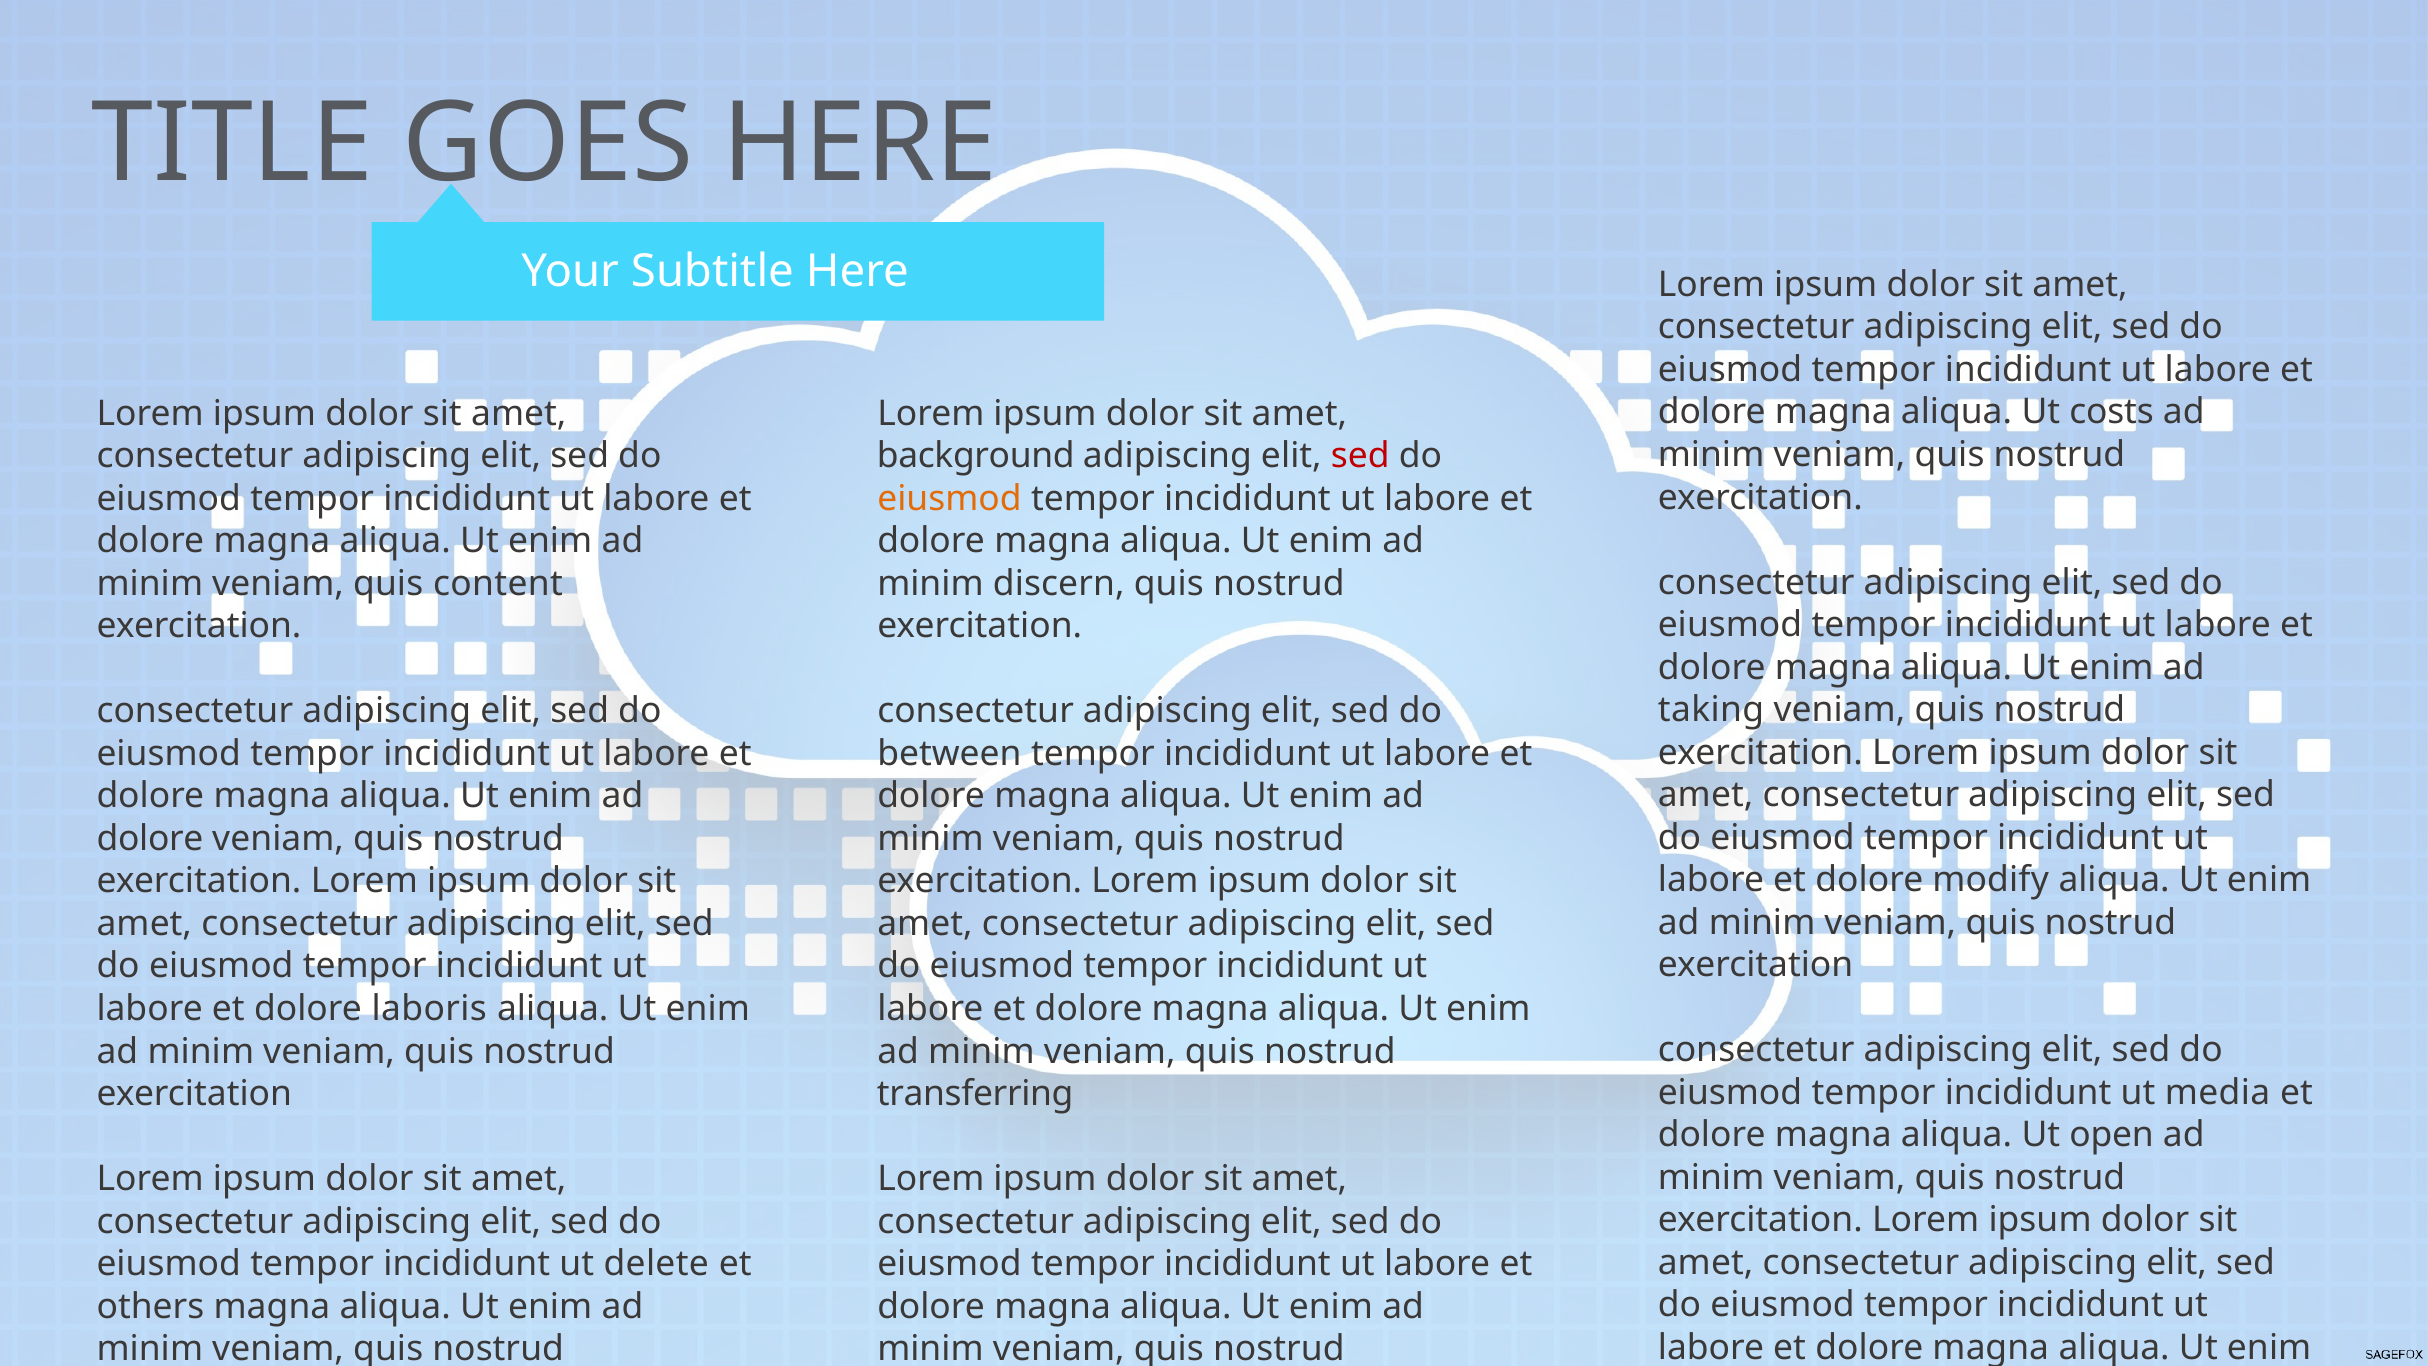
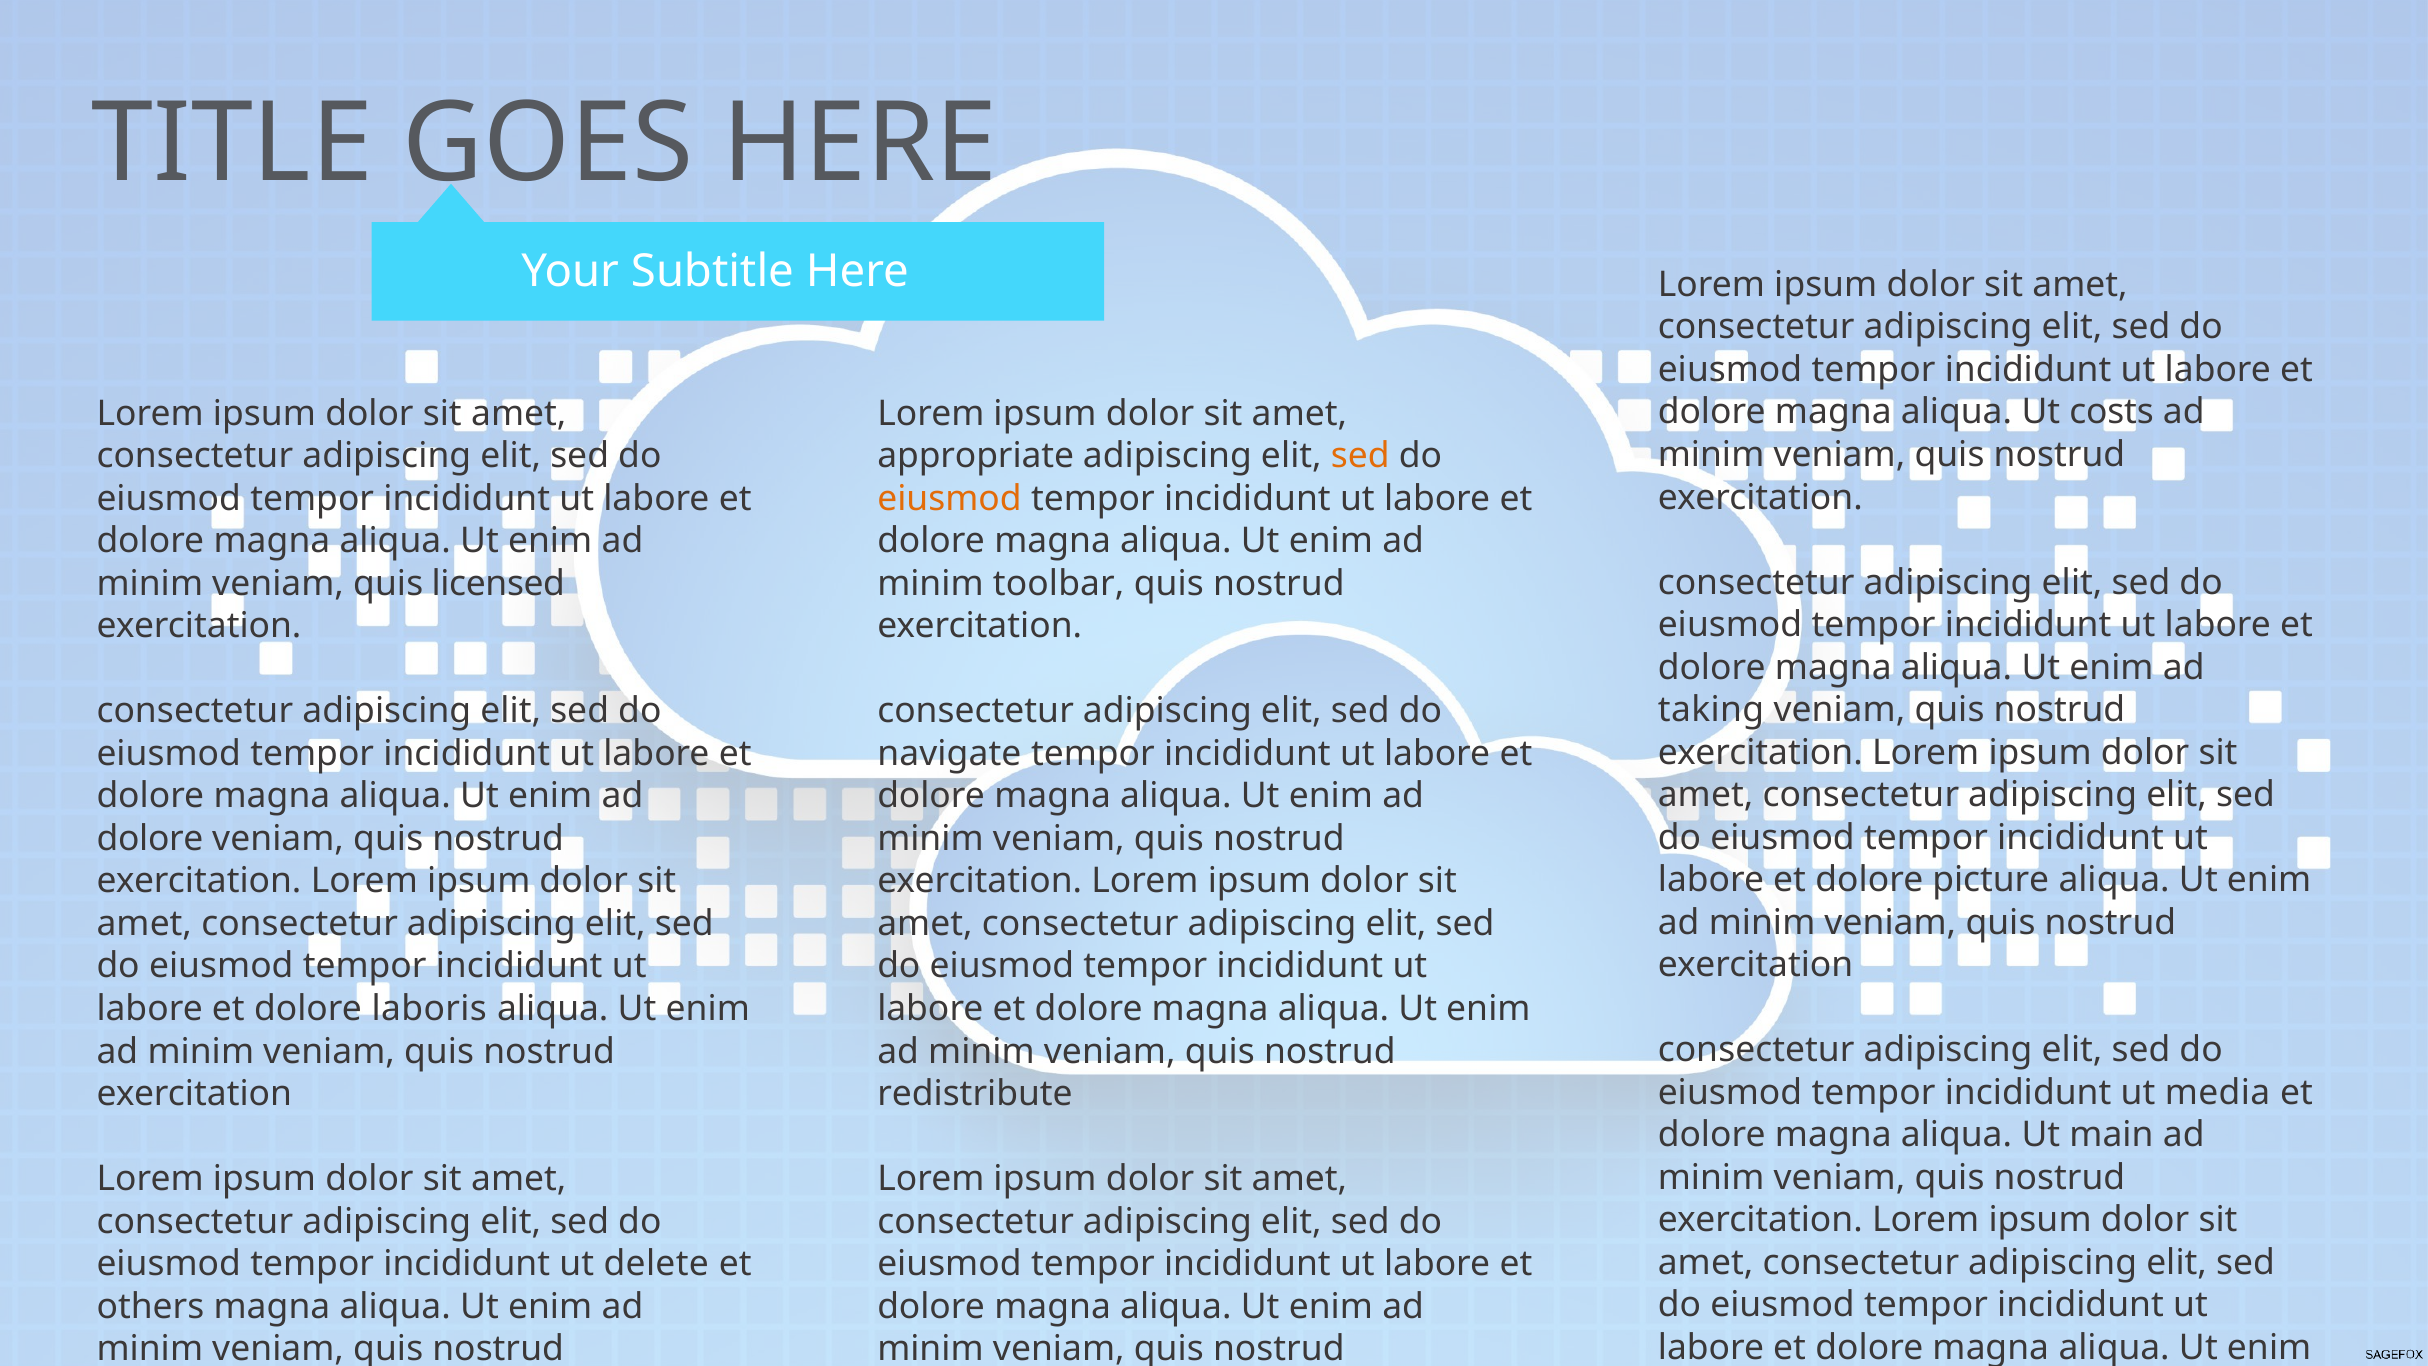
background: background -> appropriate
sed at (1360, 456) colour: red -> orange
content: content -> licensed
discern: discern -> toolbar
between: between -> navigate
modify: modify -> picture
transferring: transferring -> redistribute
open: open -> main
